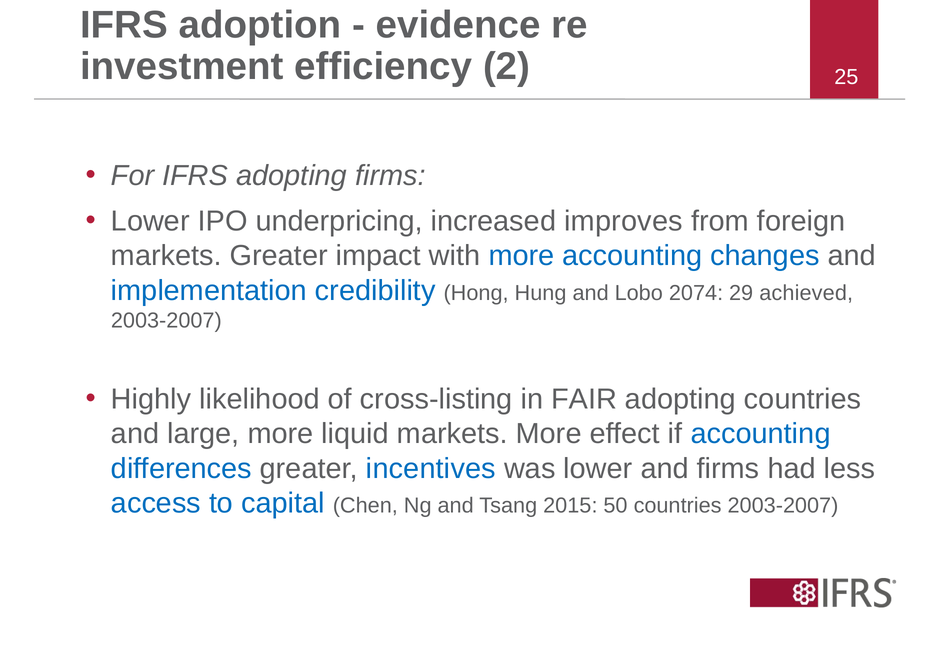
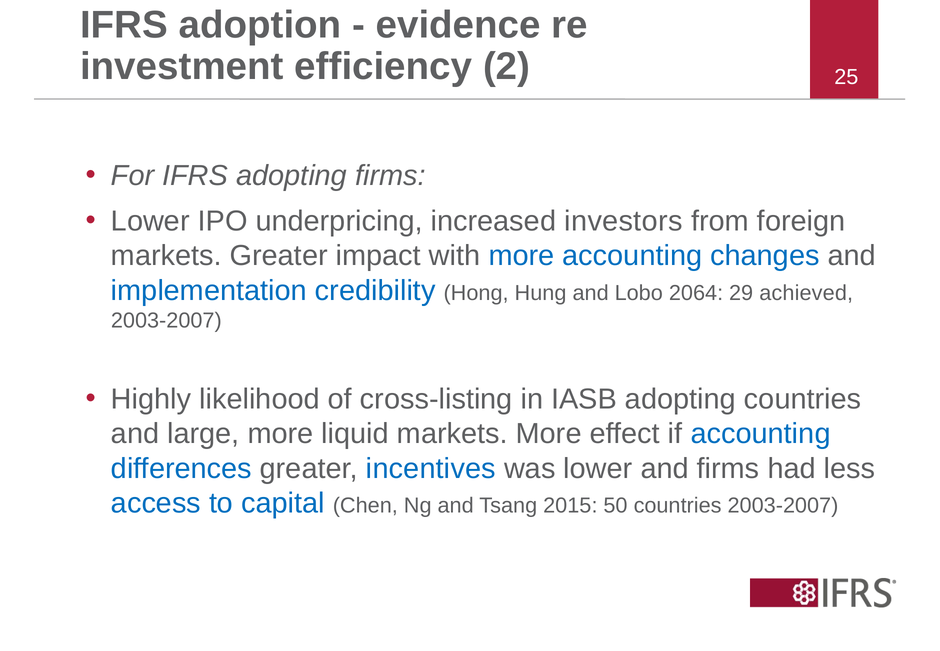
improves: improves -> investors
2074: 2074 -> 2064
FAIR: FAIR -> IASB
